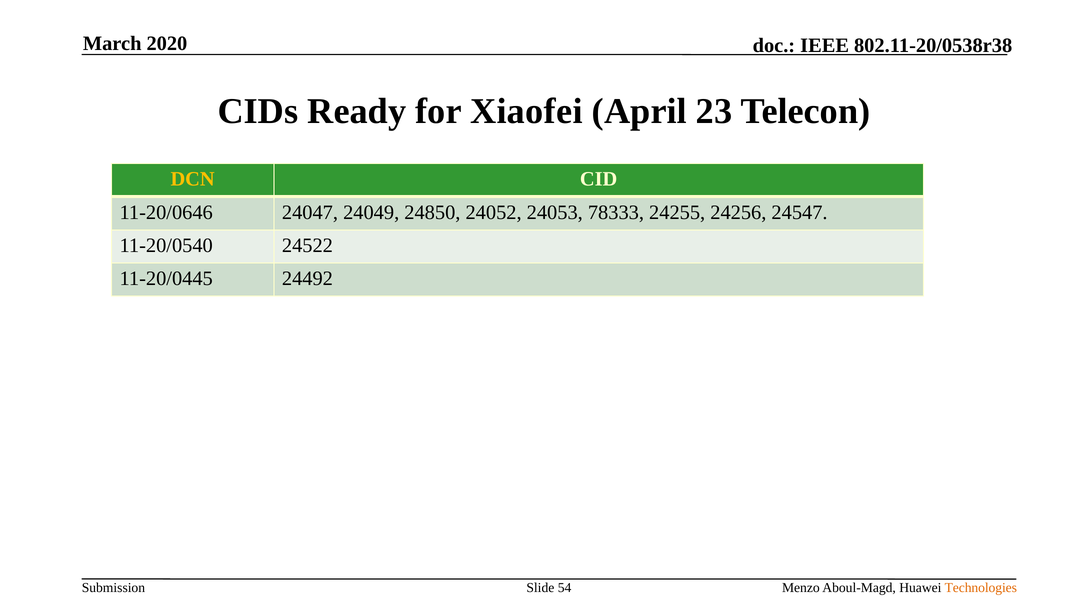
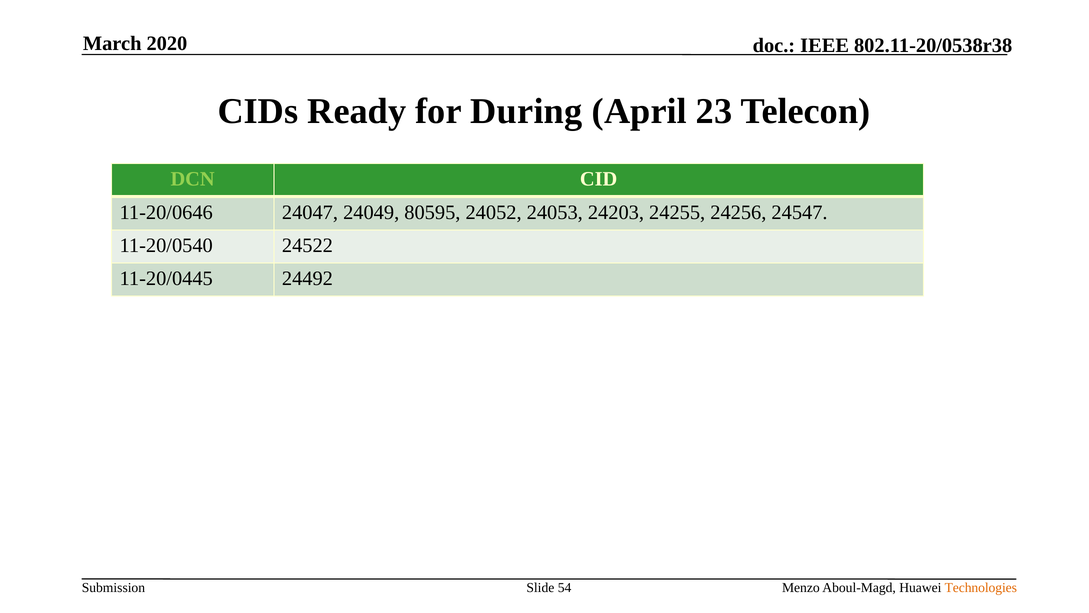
Xiaofei: Xiaofei -> During
DCN colour: yellow -> light green
24850: 24850 -> 80595
78333: 78333 -> 24203
